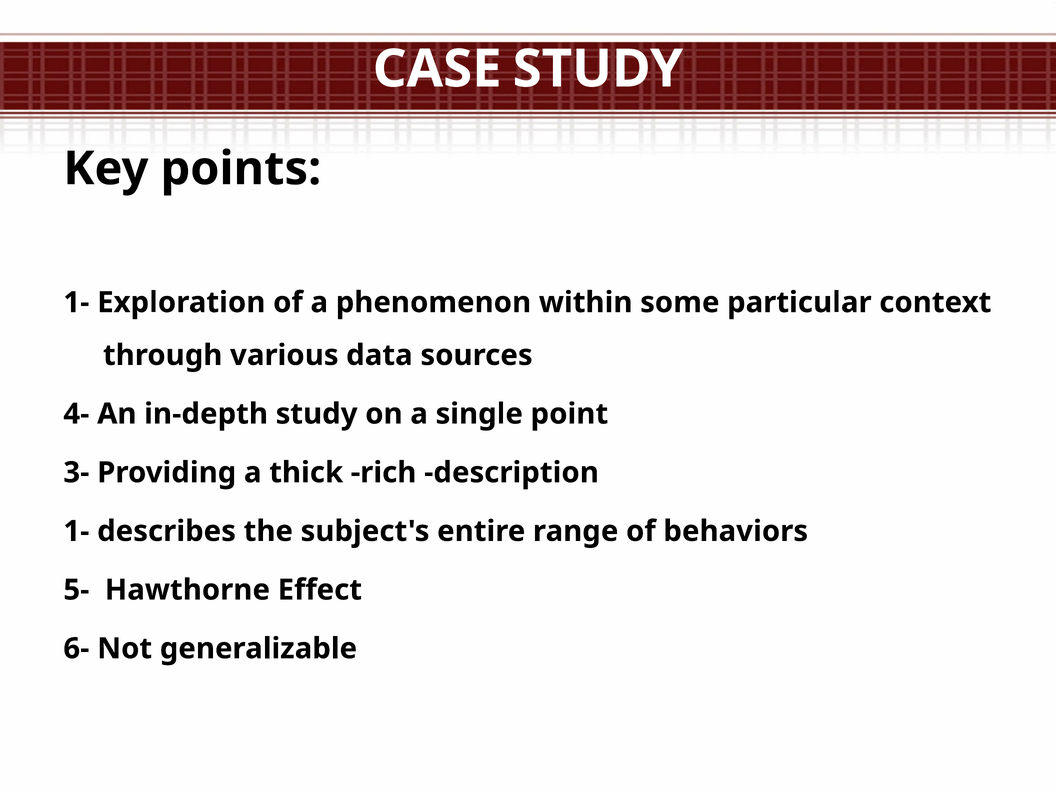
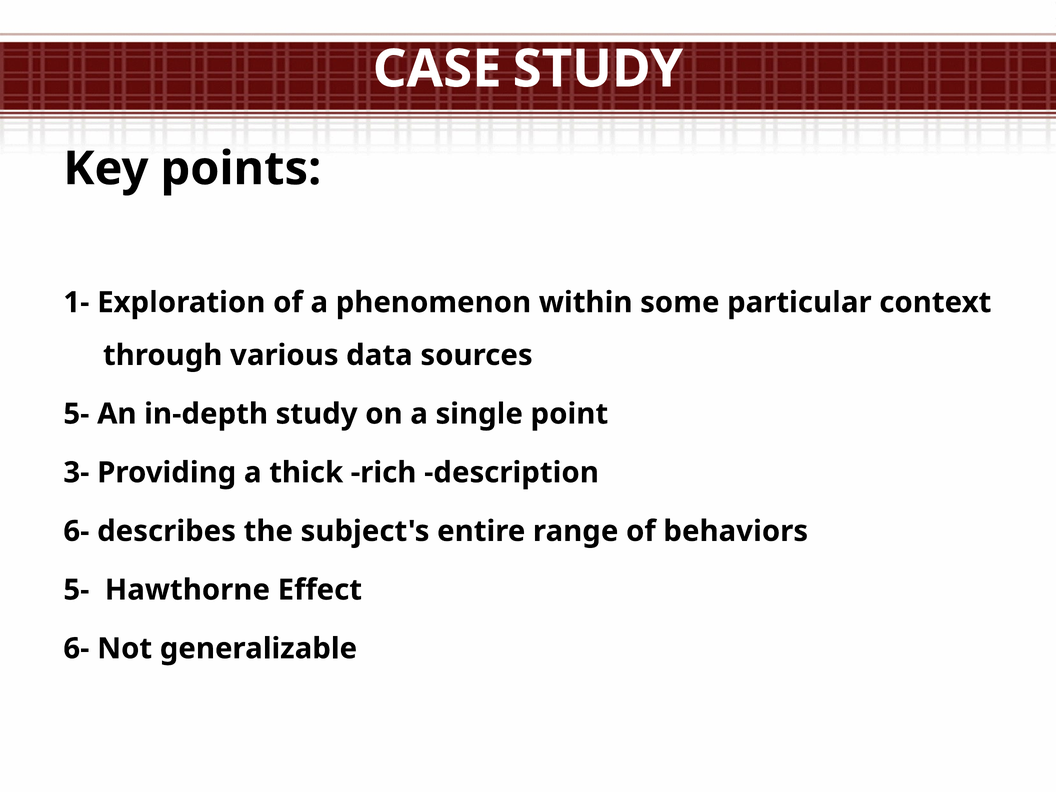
4- at (76, 414): 4- -> 5-
1- at (76, 531): 1- -> 6-
